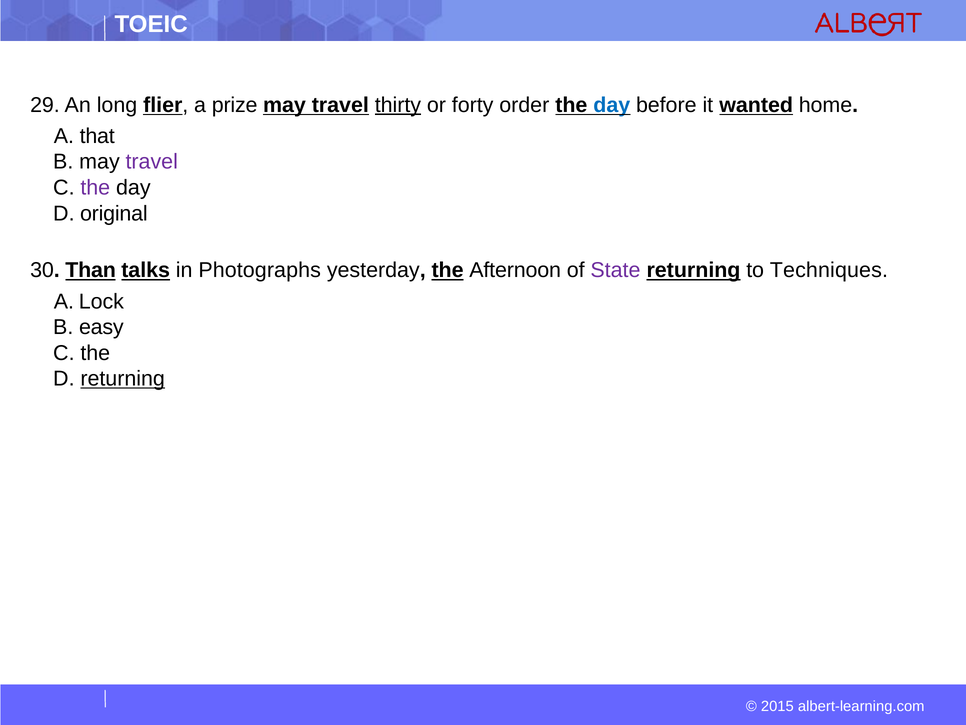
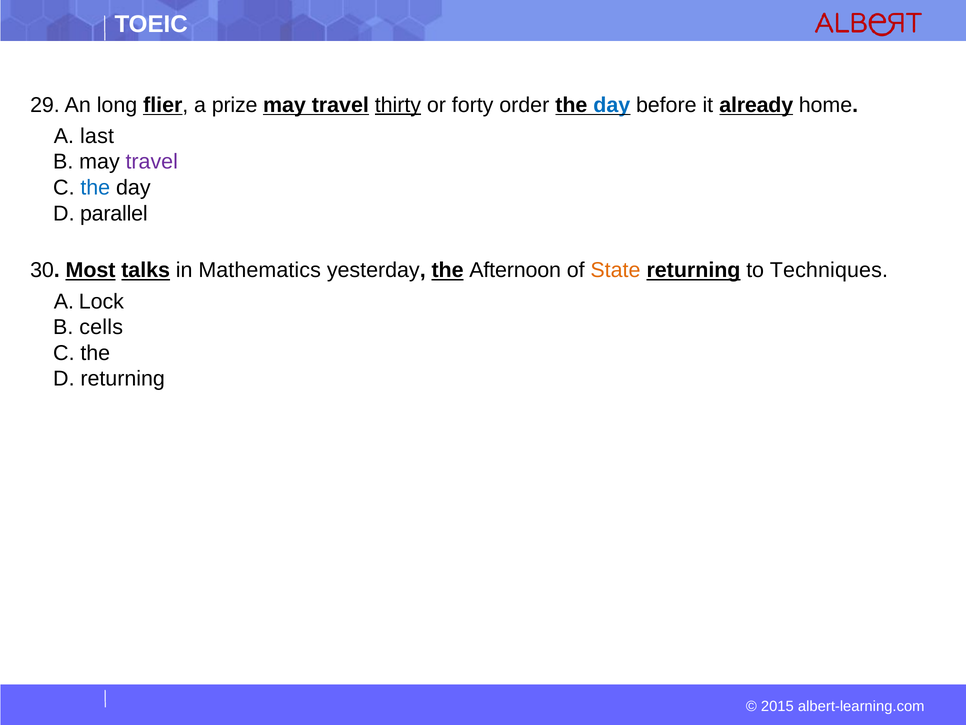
wanted: wanted -> already
that: that -> last
the at (95, 188) colour: purple -> blue
original: original -> parallel
Than: Than -> Most
Photographs: Photographs -> Mathematics
State colour: purple -> orange
easy: easy -> cells
returning at (123, 378) underline: present -> none
